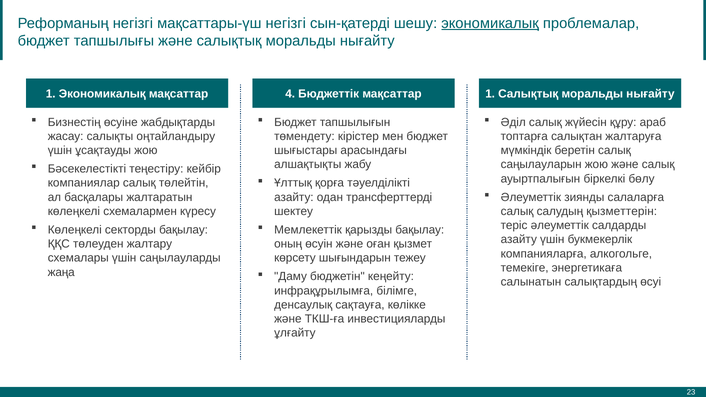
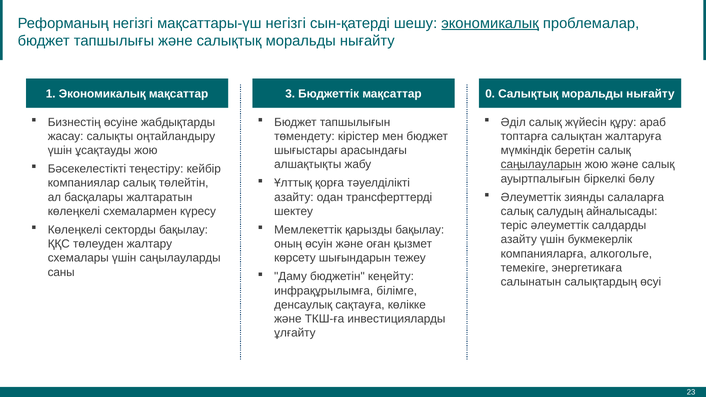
4: 4 -> 3
мақсаттар 1: 1 -> 0
саңылауларын underline: none -> present
қызметтерін: қызметтерін -> айналысады
жаңа: жаңа -> саны
